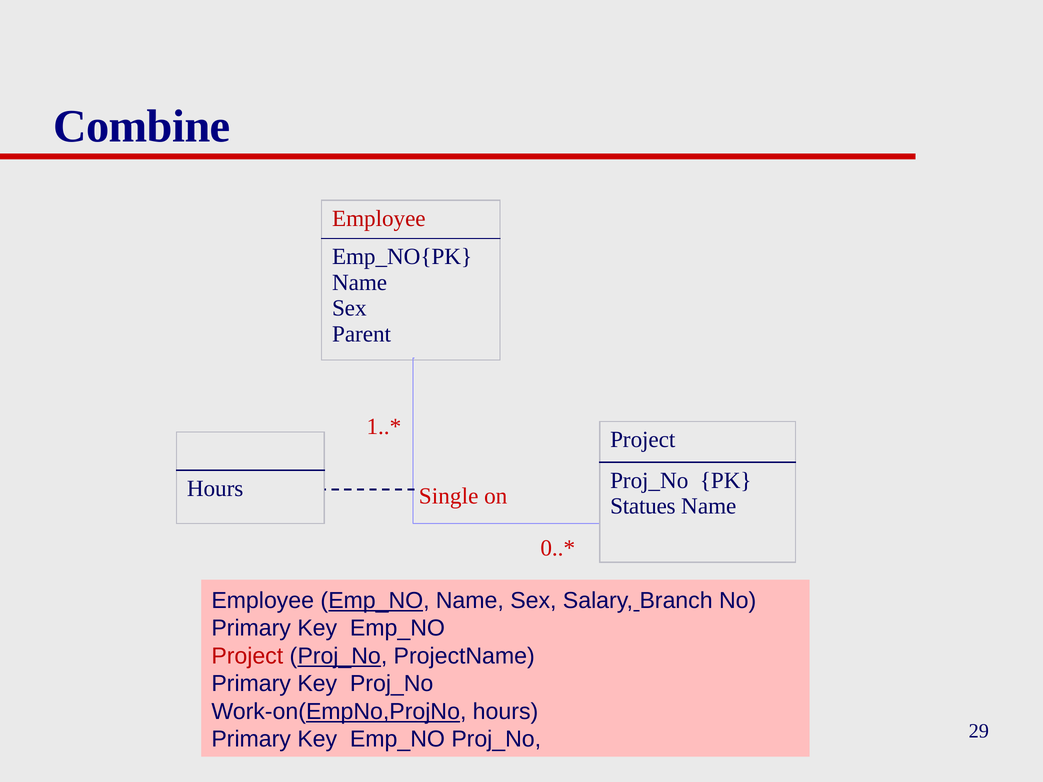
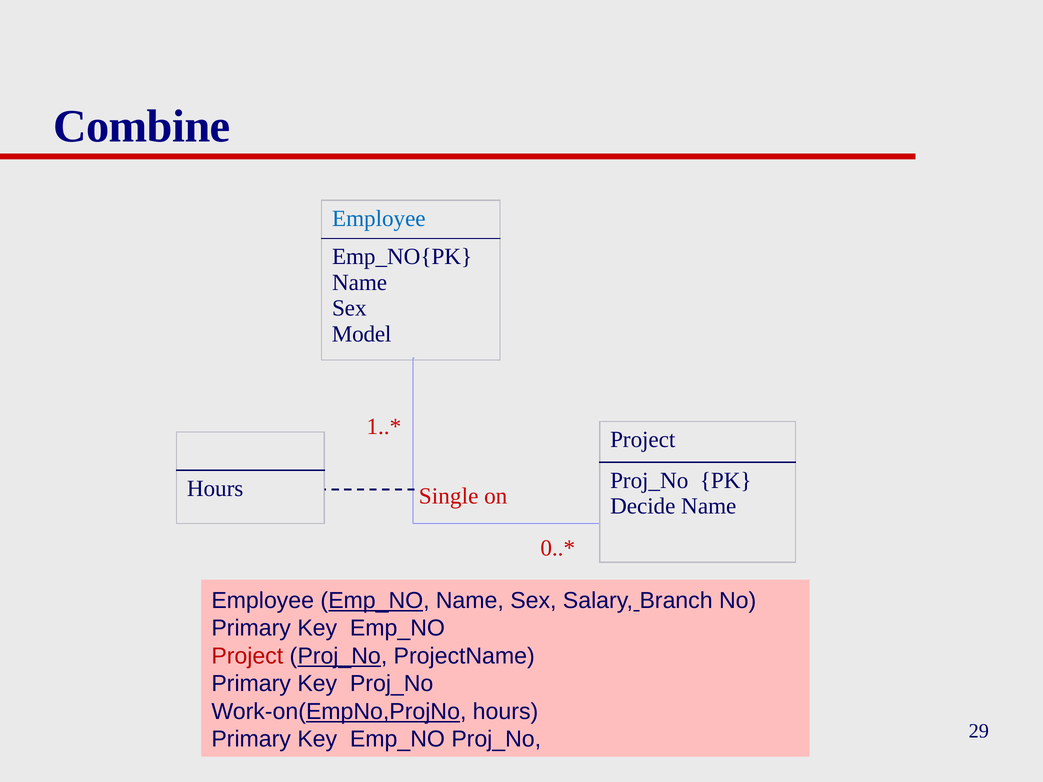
Employee at (379, 219) colour: red -> blue
Parent: Parent -> Model
Statues: Statues -> Decide
